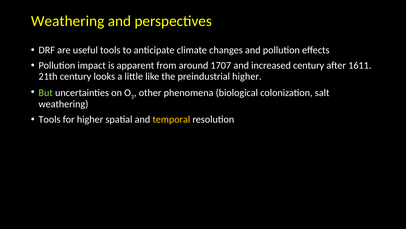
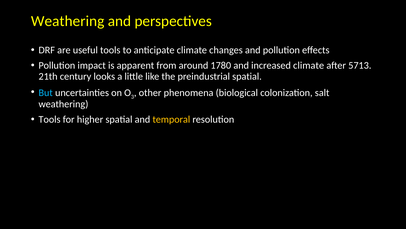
1707: 1707 -> 1780
increased century: century -> climate
1611: 1611 -> 5713
preindustrial higher: higher -> spatial
But colour: light green -> light blue
